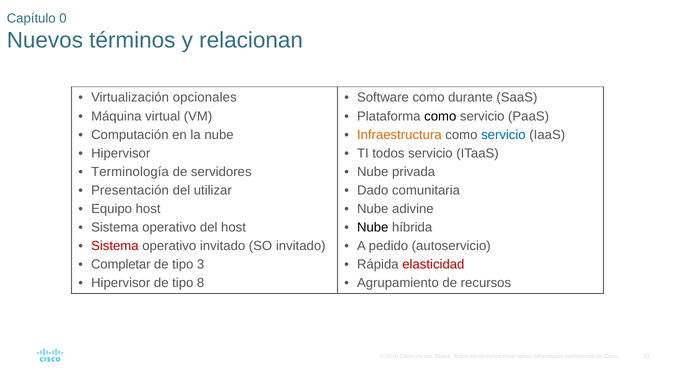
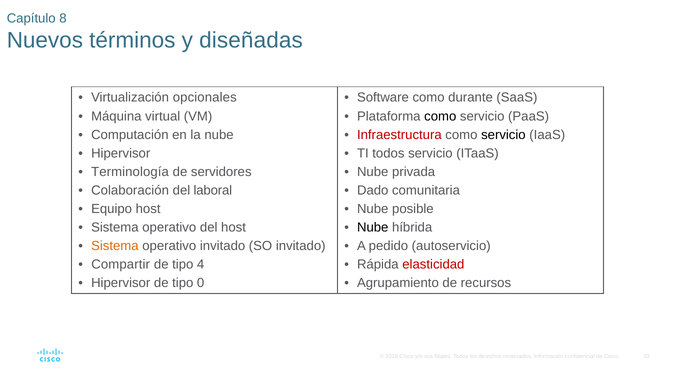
0: 0 -> 8
relacionan: relacionan -> diseñadas
Infraestructura colour: orange -> red
servicio at (503, 135) colour: blue -> black
Presentación: Presentación -> Colaboración
utilizar: utilizar -> laboral
adivine: adivine -> posible
Sistema at (115, 246) colour: red -> orange
Completar: Completar -> Compartir
3: 3 -> 4
8: 8 -> 0
